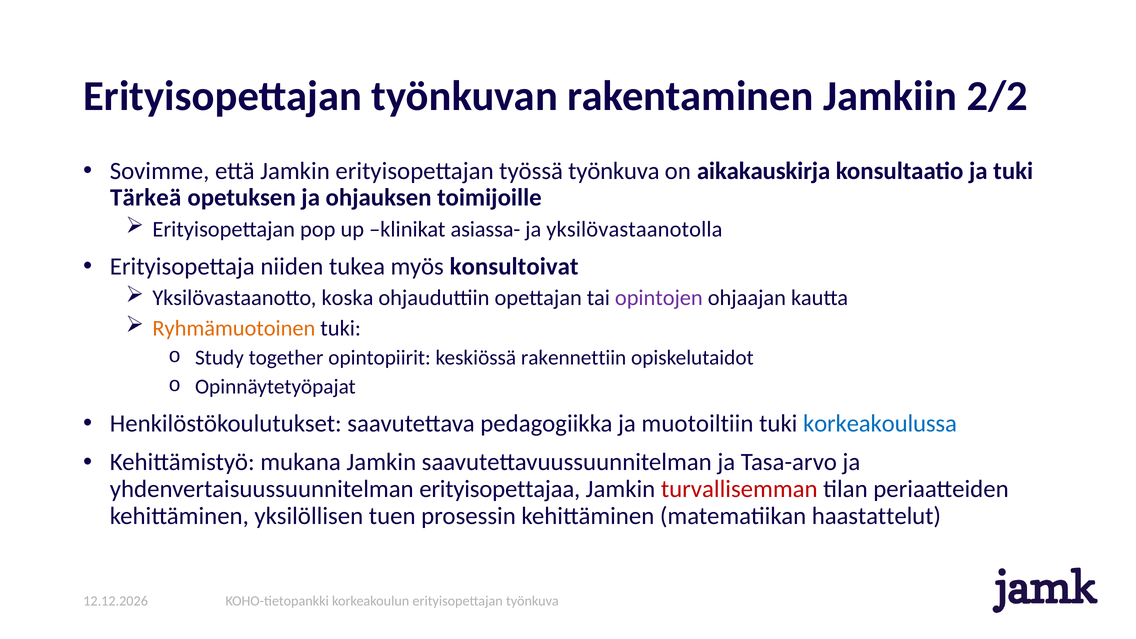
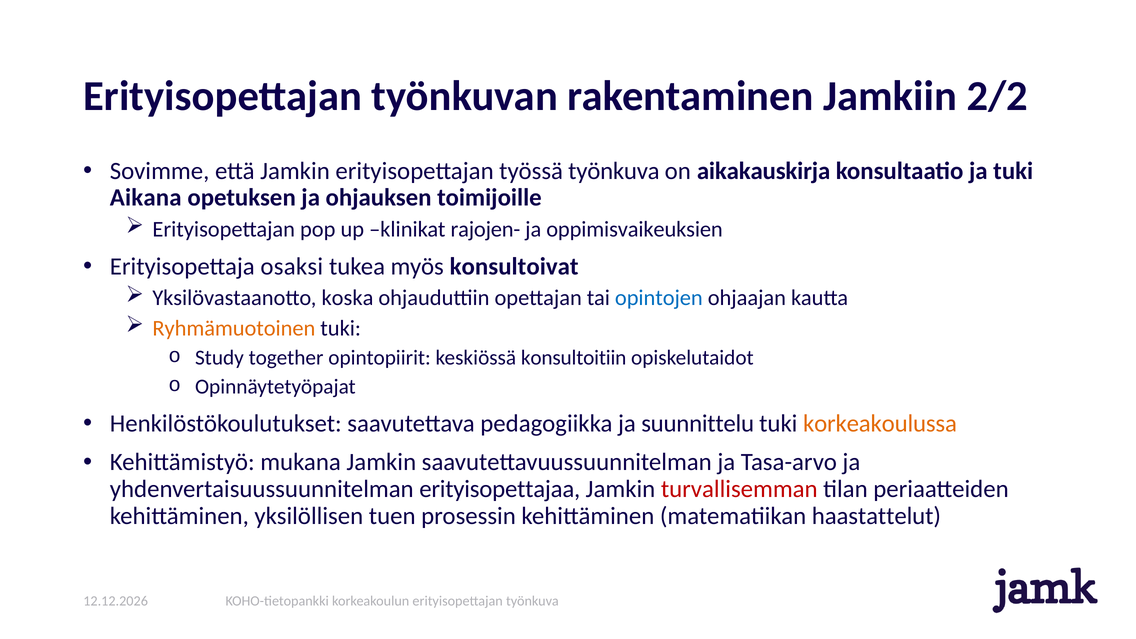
Tärkeä: Tärkeä -> Aikana
asiassa-: asiassa- -> rajojen-
yksilövastaanotolla: yksilövastaanotolla -> oppimisvaikeuksien
niiden: niiden -> osaksi
opintojen colour: purple -> blue
rakennettiin: rakennettiin -> konsultoitiin
muotoiltiin: muotoiltiin -> suunnittelu
korkeakoulussa colour: blue -> orange
